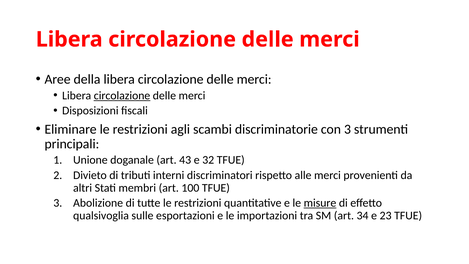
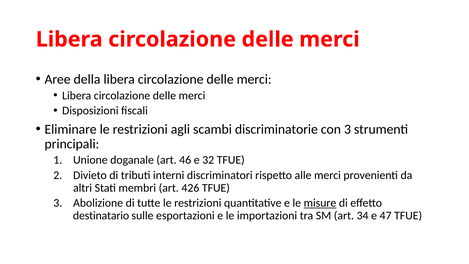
circolazione at (122, 95) underline: present -> none
43: 43 -> 46
100: 100 -> 426
qualsivoglia: qualsivoglia -> destinatario
23: 23 -> 47
